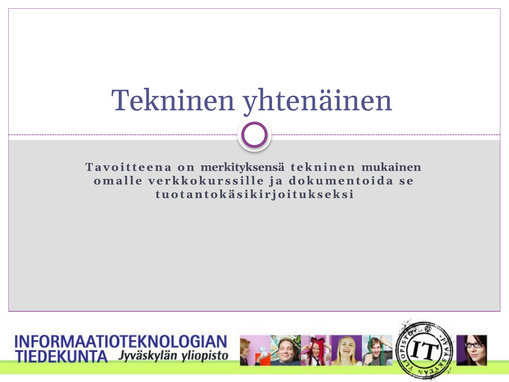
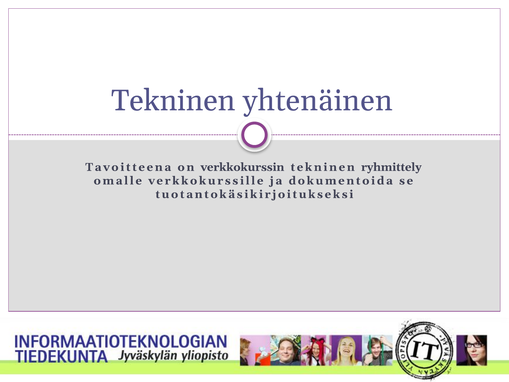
merkityksensä: merkityksensä -> verkkokurssin
mukainen: mukainen -> ryhmittely
